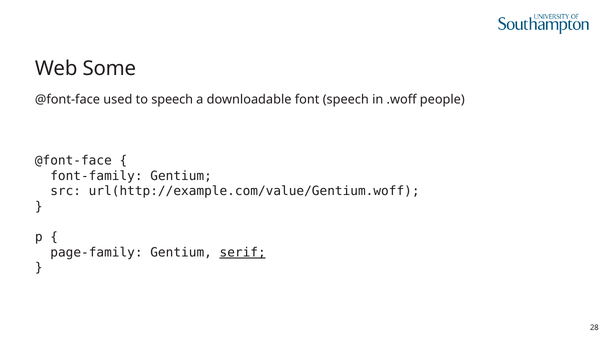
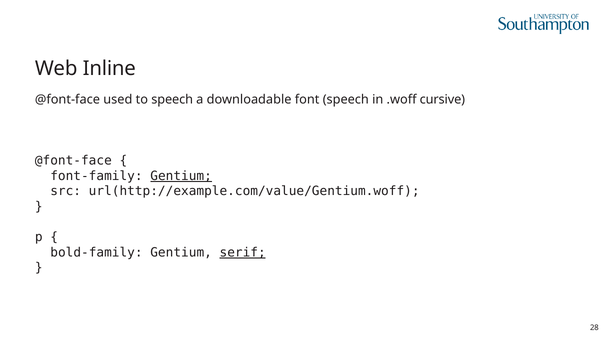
Some: Some -> Inline
people: people -> cursive
Gentium at (181, 176) underline: none -> present
page-family: page-family -> bold-family
